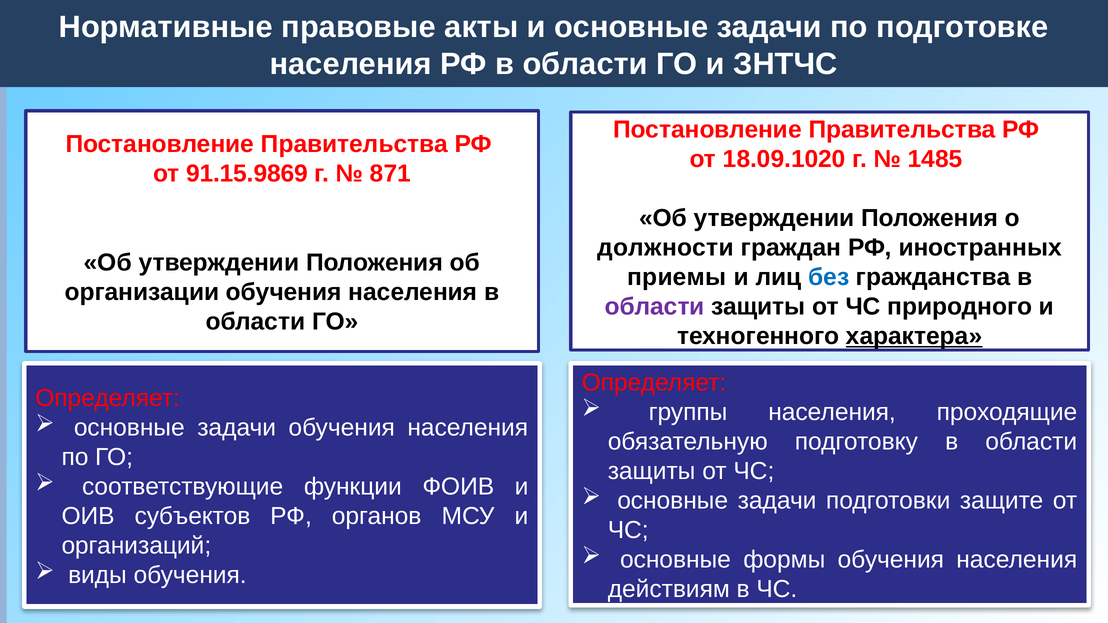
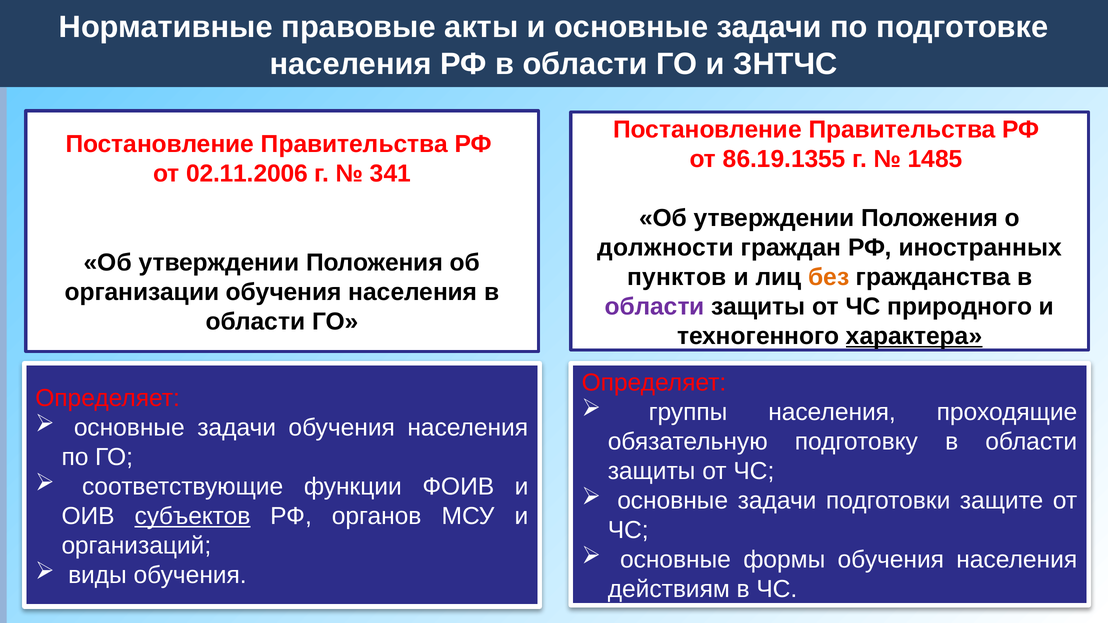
18.09.1020: 18.09.1020 -> 86.19.1355
91.15.9869: 91.15.9869 -> 02.11.2006
871: 871 -> 341
приемы: приемы -> пунктов
без colour: blue -> orange
субъектов underline: none -> present
